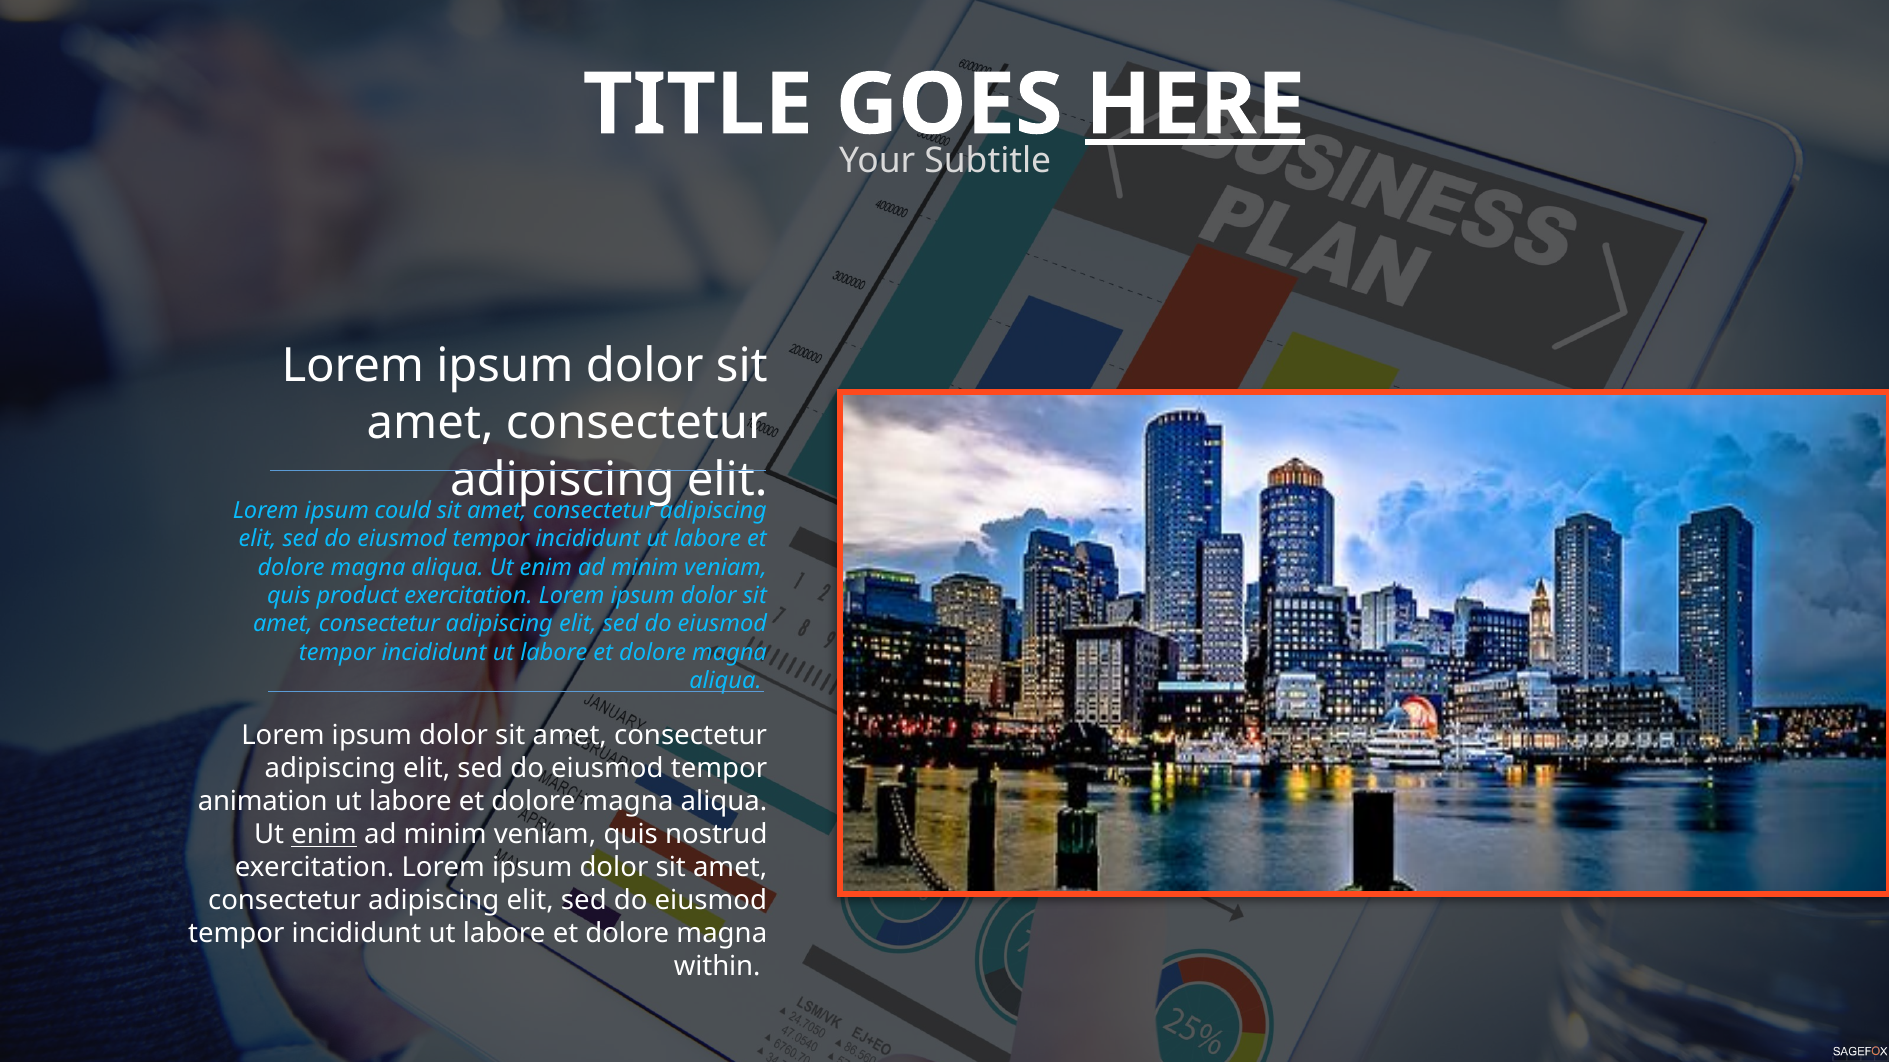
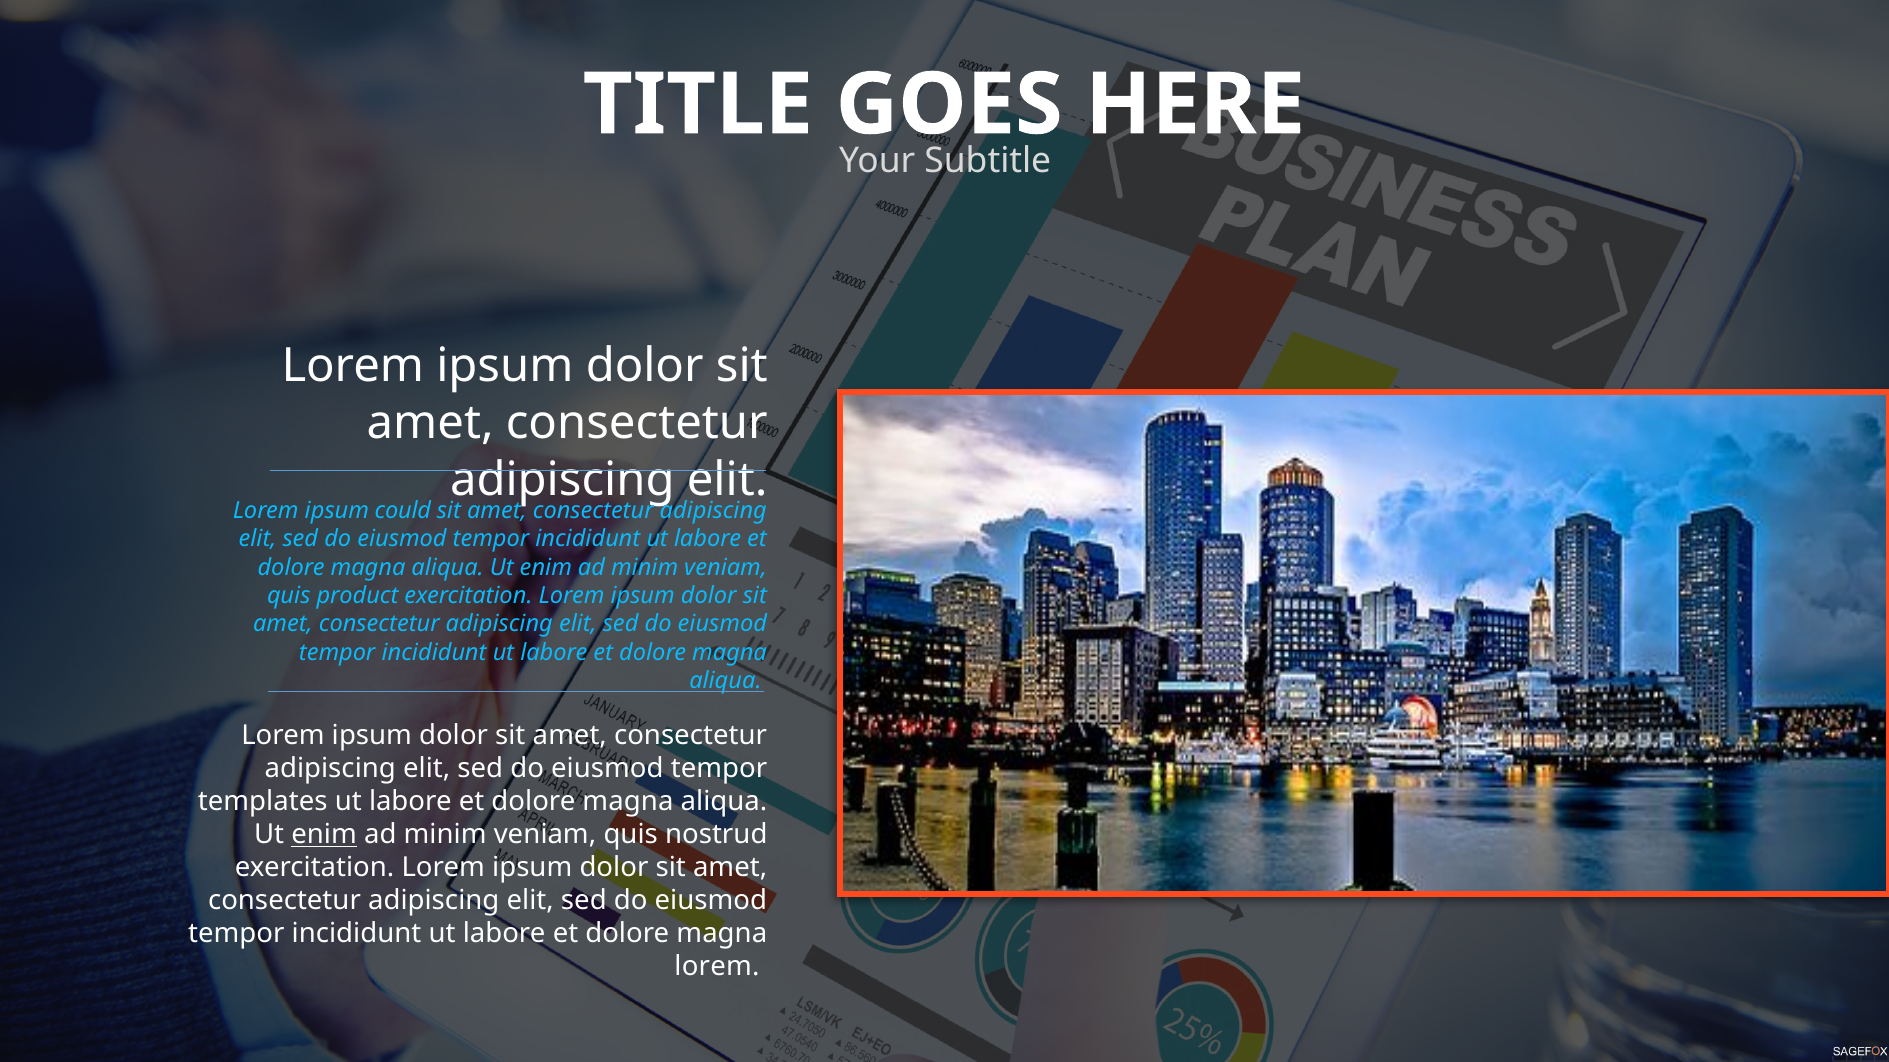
HERE underline: present -> none
animation: animation -> templates
within at (717, 967): within -> lorem
